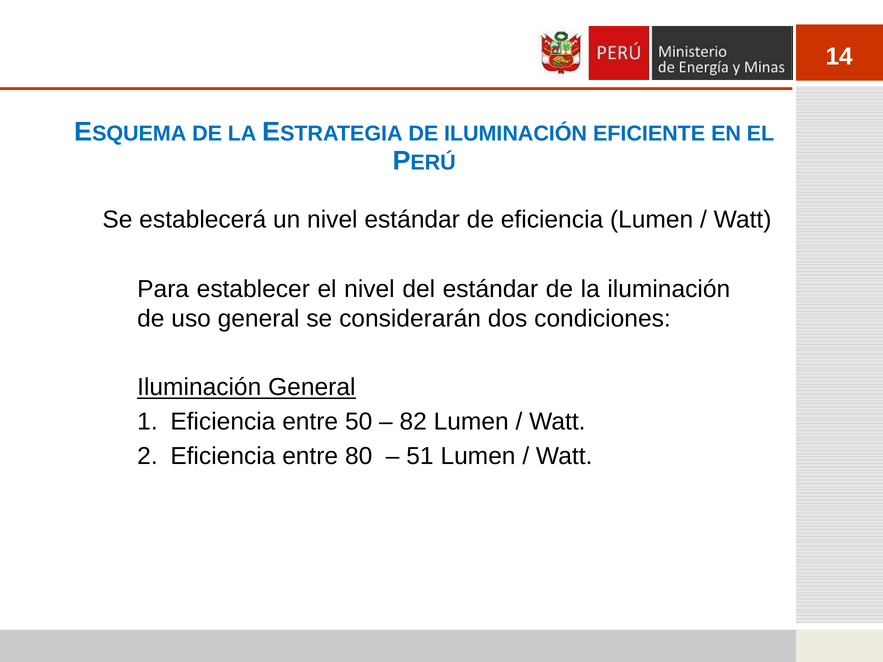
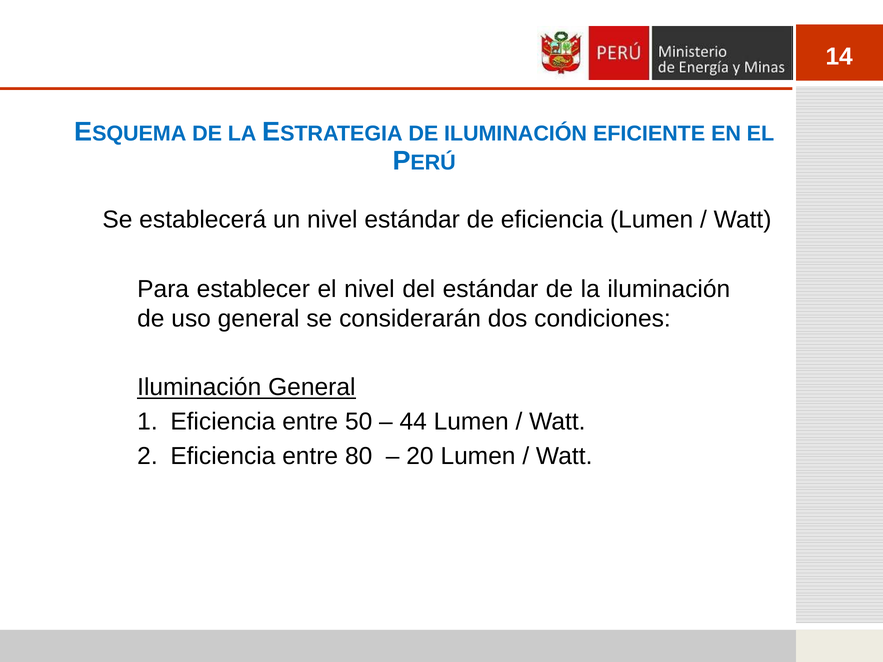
82: 82 -> 44
51: 51 -> 20
